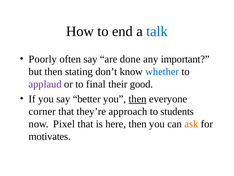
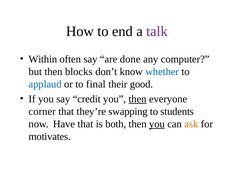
talk colour: blue -> purple
Poorly: Poorly -> Within
important: important -> computer
stating: stating -> blocks
applaud colour: purple -> blue
better: better -> credit
approach: approach -> swapping
Pixel: Pixel -> Have
here: here -> both
you at (157, 124) underline: none -> present
